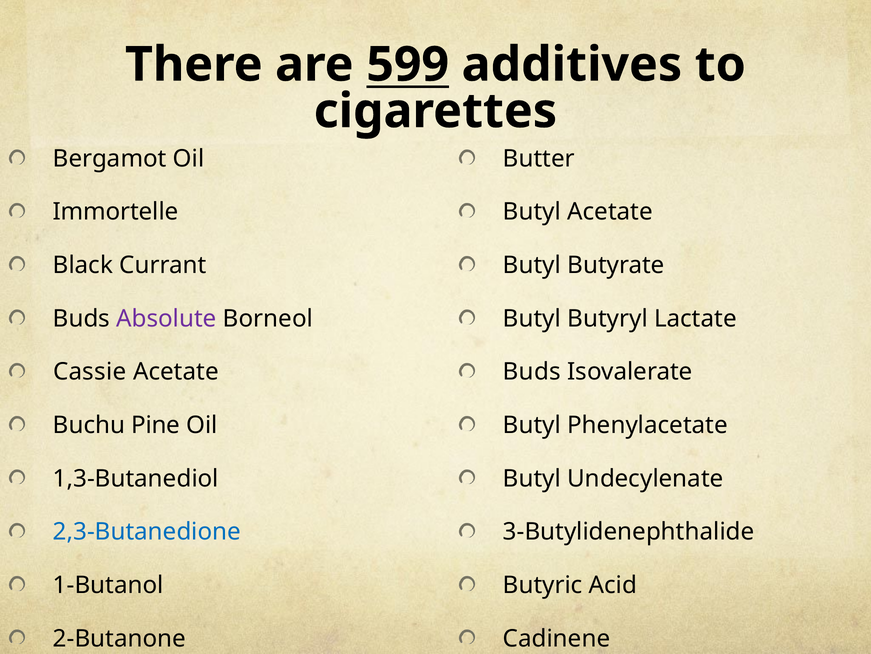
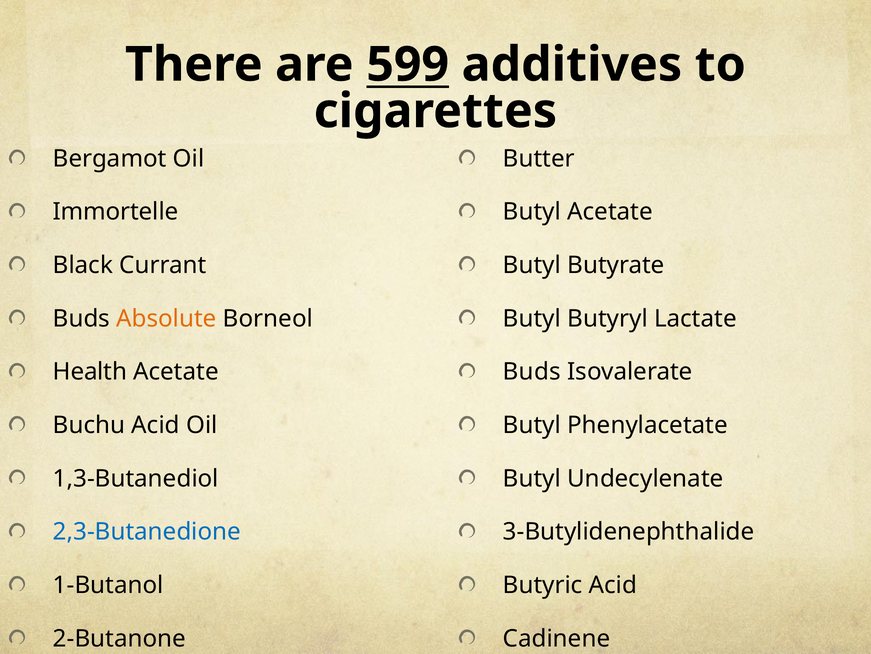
Absolute colour: purple -> orange
Cassie: Cassie -> Health
Buchu Pine: Pine -> Acid
